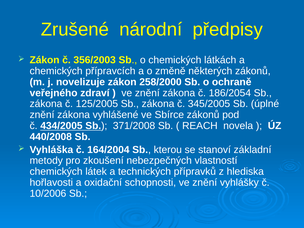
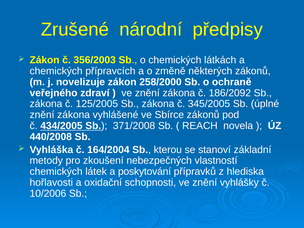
186/2054: 186/2054 -> 186/2092
technických: technických -> poskytování
